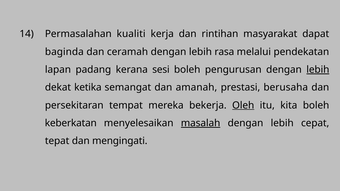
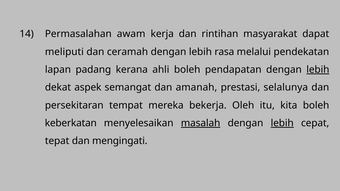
kualiti: kualiti -> awam
baginda: baginda -> meliputi
sesi: sesi -> ahli
pengurusan: pengurusan -> pendapatan
ketika: ketika -> aspek
berusaha: berusaha -> selalunya
Oleh underline: present -> none
lebih at (282, 123) underline: none -> present
